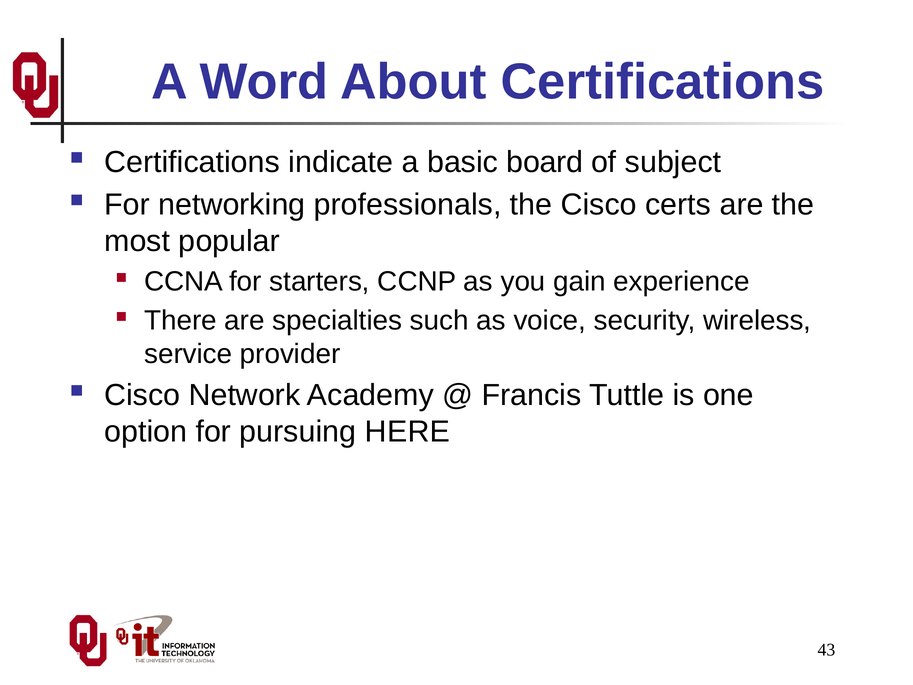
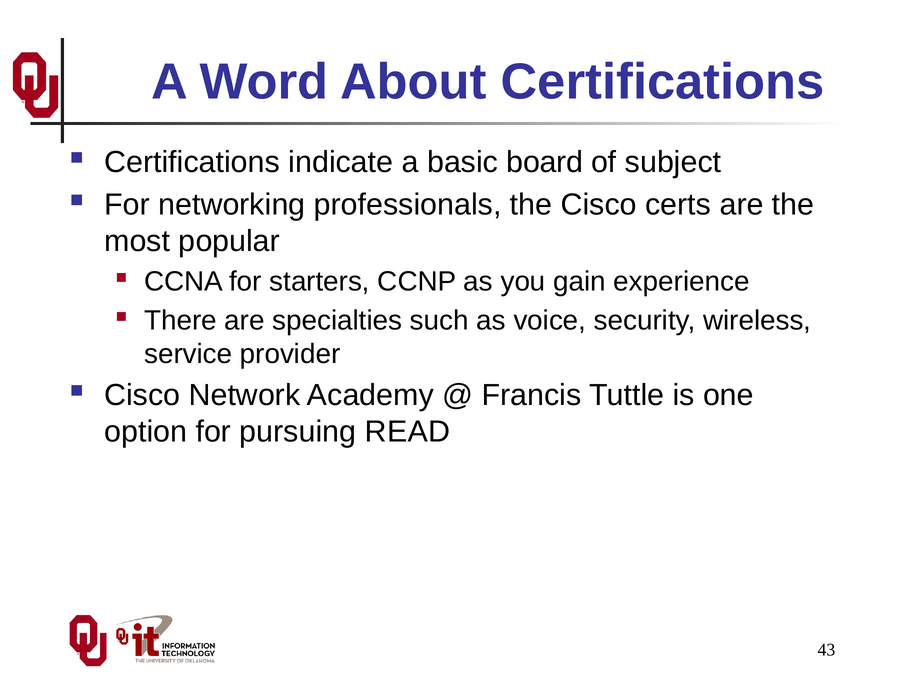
HERE: HERE -> READ
